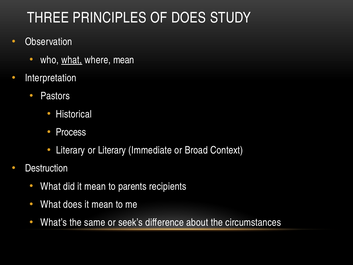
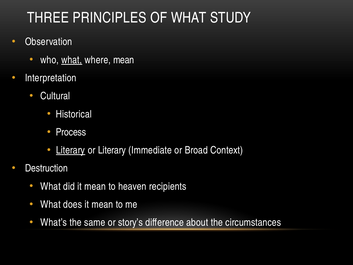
OF DOES: DOES -> WHAT
Pastors: Pastors -> Cultural
Literary at (70, 150) underline: none -> present
parents: parents -> heaven
seek’s: seek’s -> story’s
